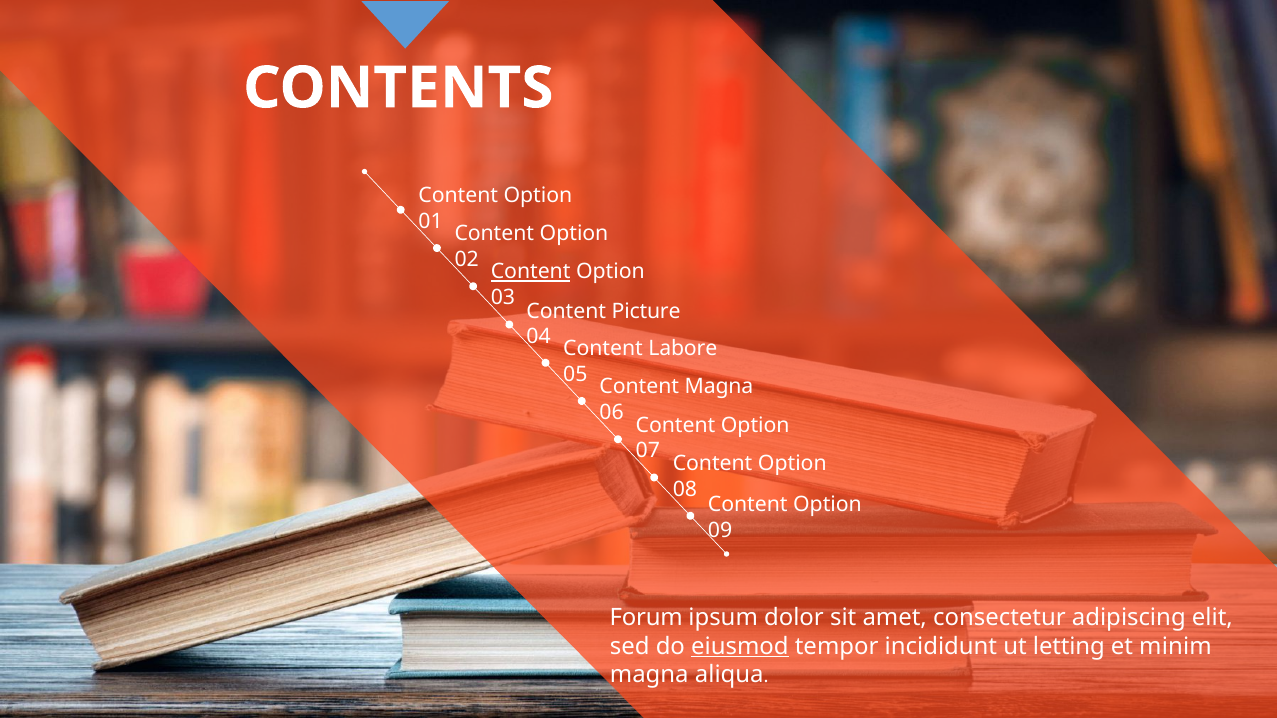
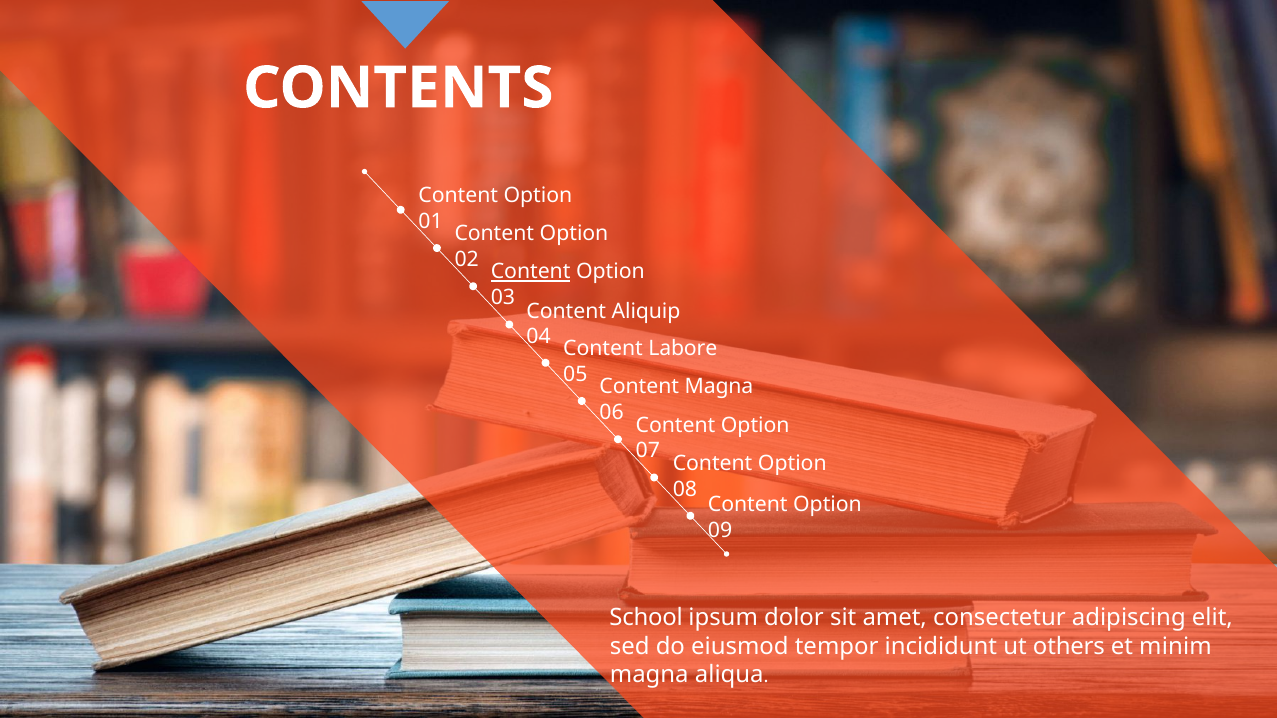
Picture: Picture -> Aliquip
Forum: Forum -> School
eiusmod underline: present -> none
letting: letting -> others
